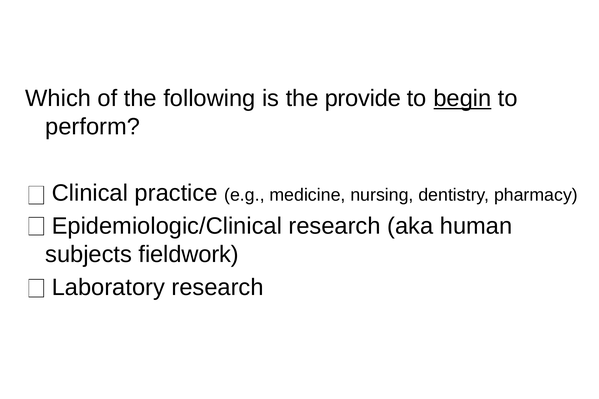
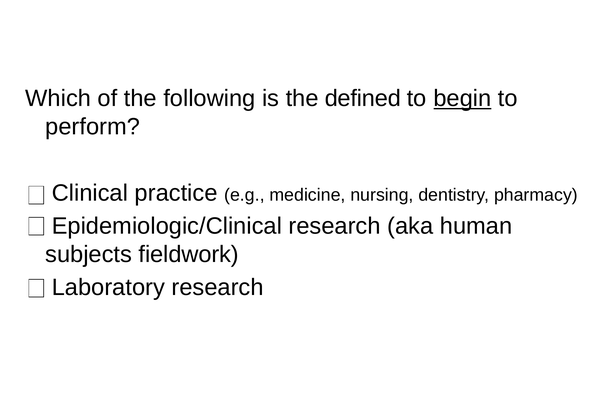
provide: provide -> defined
